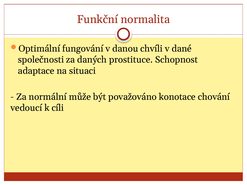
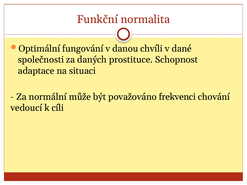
konotace: konotace -> frekvenci
